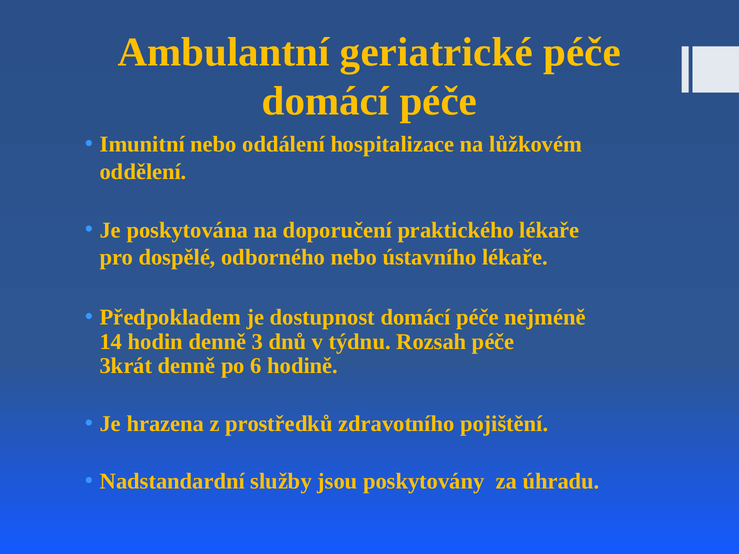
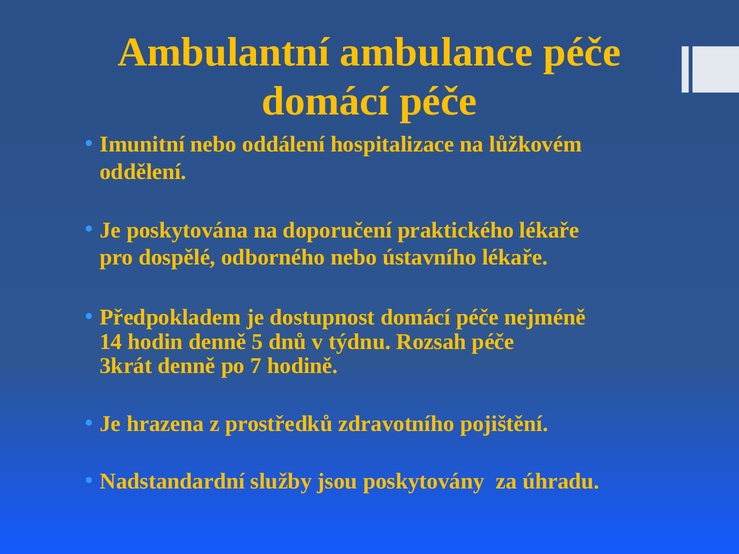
geriatrické: geriatrické -> ambulance
3: 3 -> 5
6: 6 -> 7
